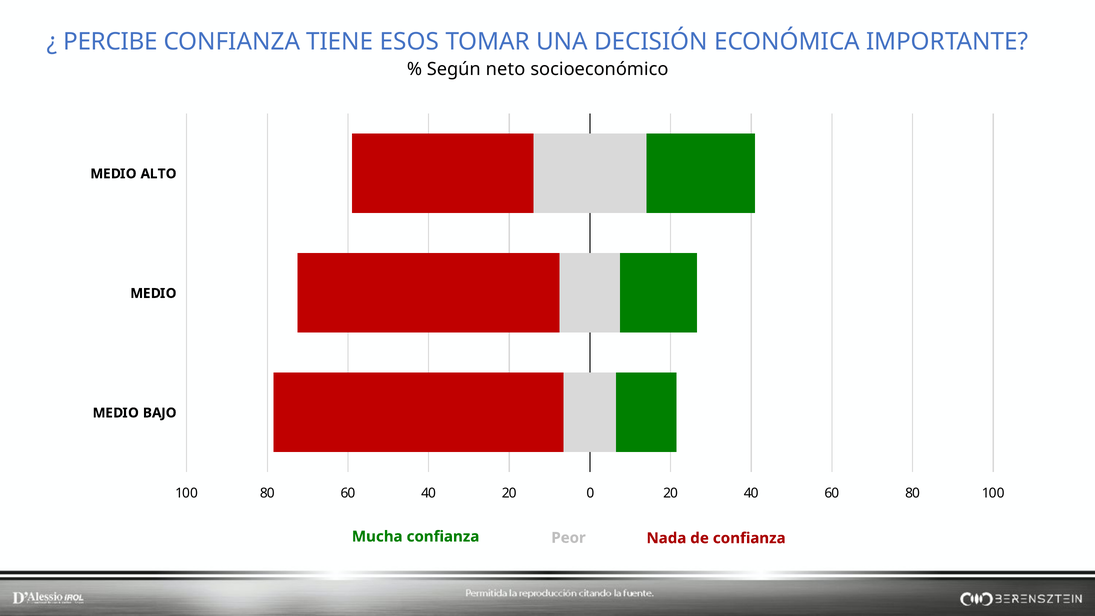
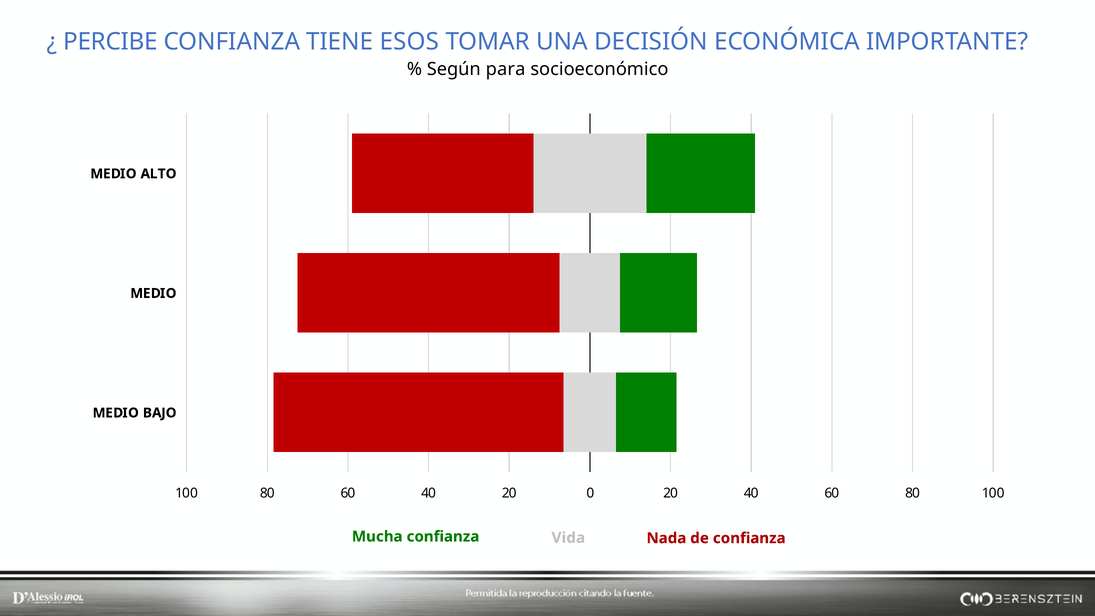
neto: neto -> para
Peor: Peor -> Vida
